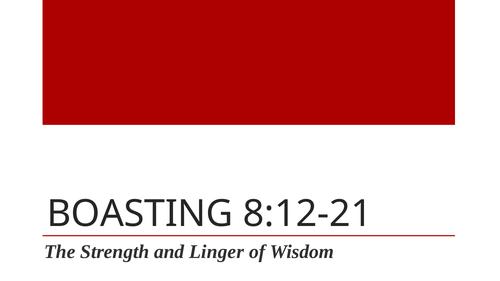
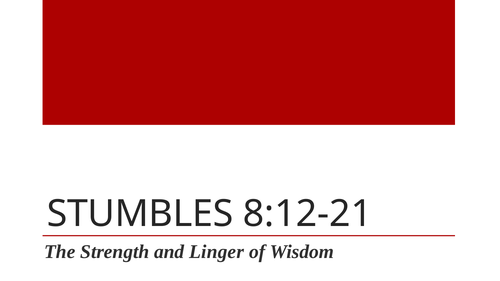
BOASTING: BOASTING -> STUMBLES
